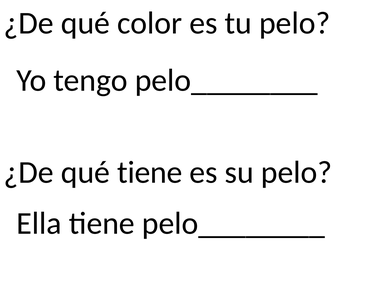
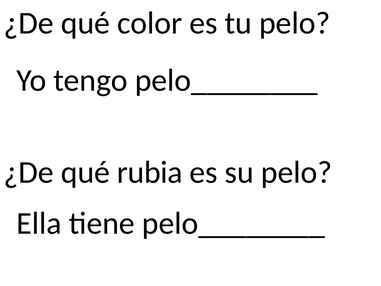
qué tiene: tiene -> rubia
